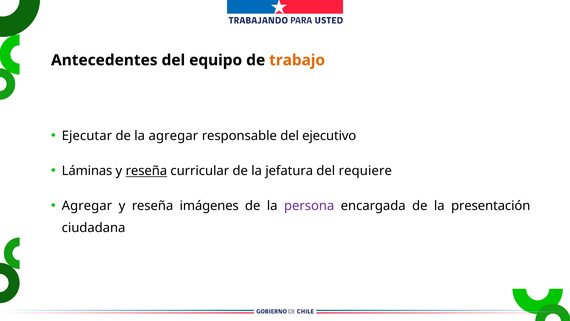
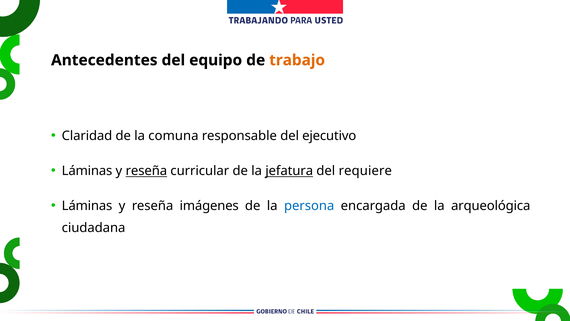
Ejecutar: Ejecutar -> Claridad
la agregar: agregar -> comuna
jefatura underline: none -> present
Agregar at (87, 206): Agregar -> Láminas
persona colour: purple -> blue
presentación: presentación -> arqueológica
